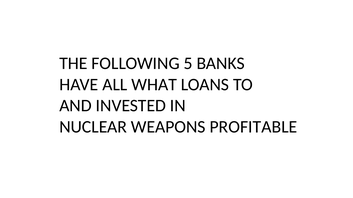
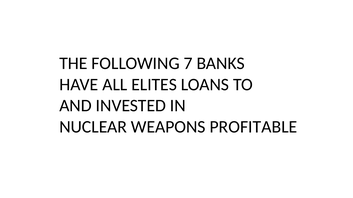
5: 5 -> 7
WHAT: WHAT -> ELITES
